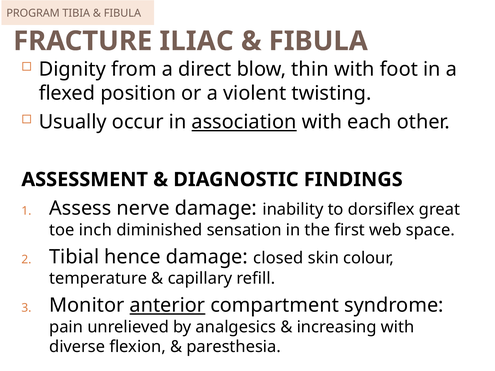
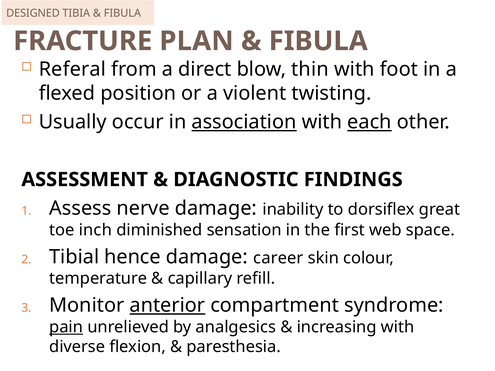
PROGRAM: PROGRAM -> DESIGNED
ILIAC: ILIAC -> PLAN
Dignity: Dignity -> Referal
each underline: none -> present
closed: closed -> career
pain underline: none -> present
